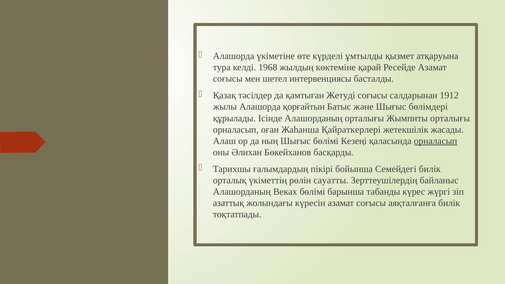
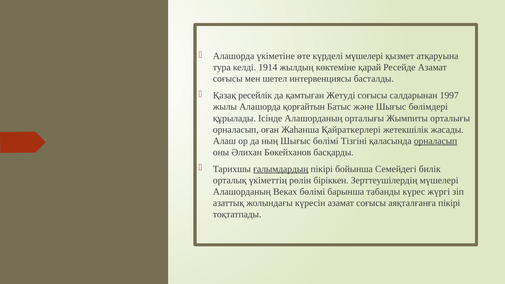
күрделі ұмтылды: ұмтылды -> мүшелері
1968: 1968 -> 1914
тəсілдер: тəсілдер -> ресейлік
1912: 1912 -> 1997
Кезеңі: Кезеңі -> Тізгіні
ғалымдардың underline: none -> present
сауатты: сауатты -> біріккен
Зерттеушілердің байланыс: байланыс -> мүшелері
аяқталғанға билік: билік -> пікірі
